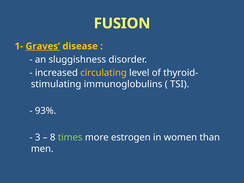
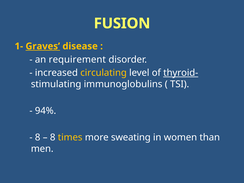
sluggishness: sluggishness -> requirement
thyroid- underline: none -> present
93%: 93% -> 94%
3 at (38, 137): 3 -> 8
times colour: light green -> yellow
estrogen: estrogen -> sweating
